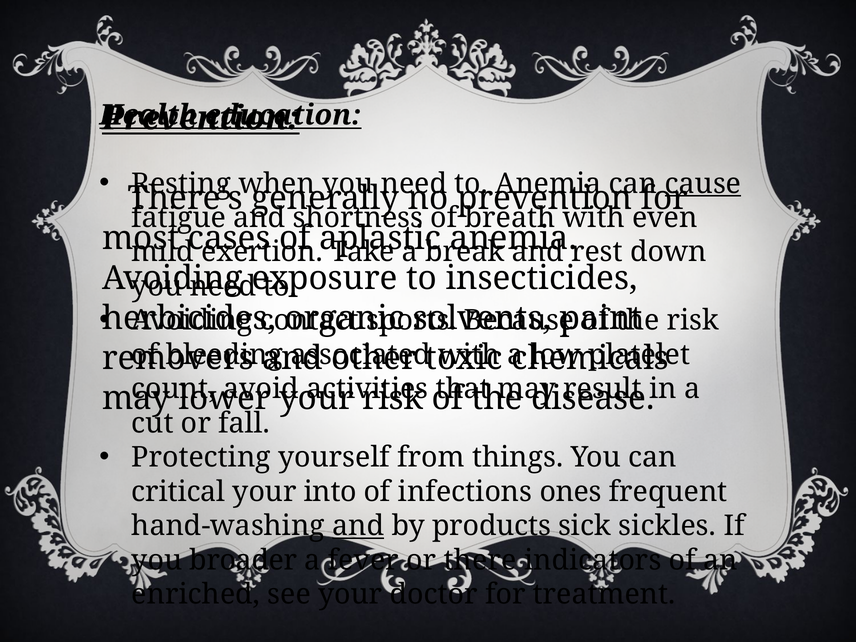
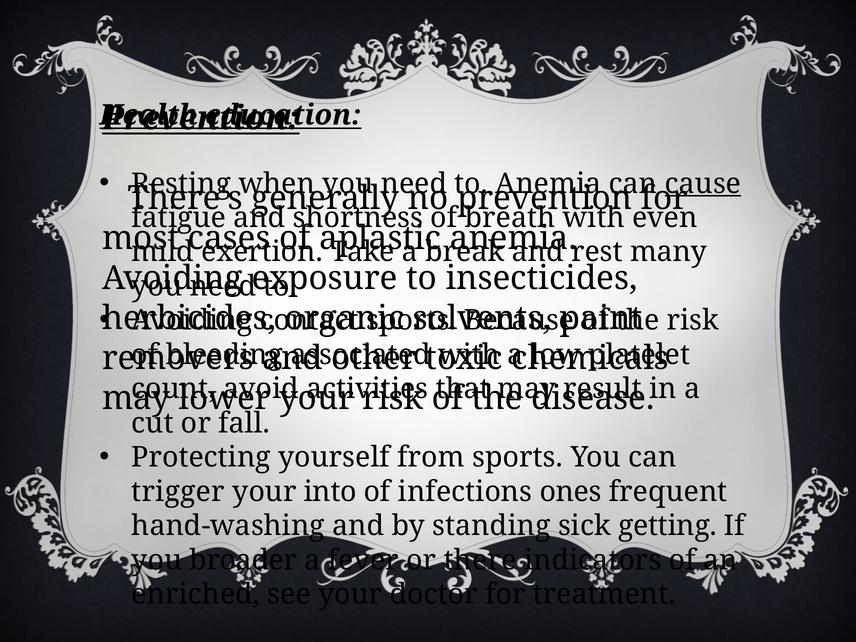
down: down -> many
from things: things -> sports
critical: critical -> trigger
and at (358, 526) underline: present -> none
products: products -> standing
sickles: sickles -> getting
